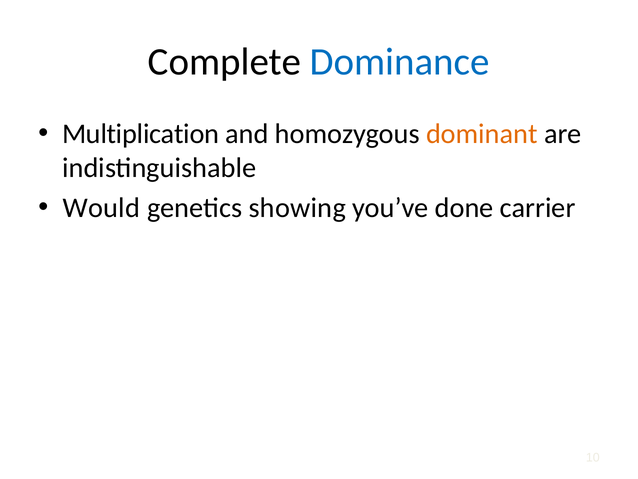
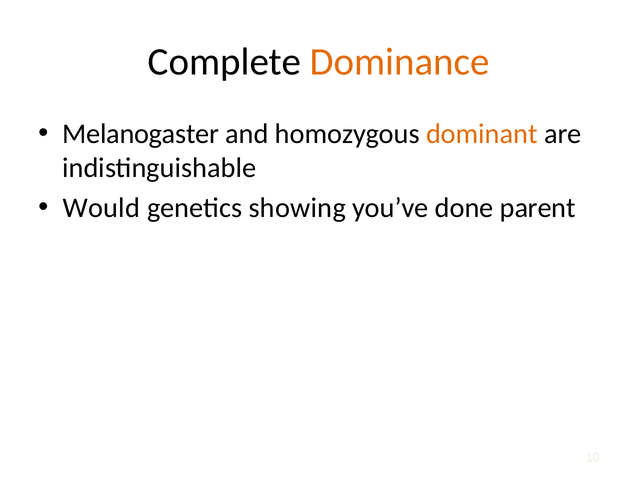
Dominance colour: blue -> orange
Multiplication: Multiplication -> Melanogaster
carrier: carrier -> parent
